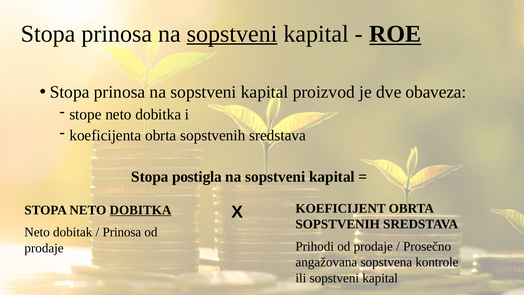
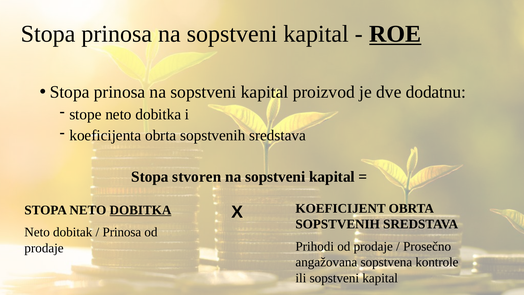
sopstveni at (232, 34) underline: present -> none
obaveza: obaveza -> dodatnu
postigla: postigla -> stvoren
